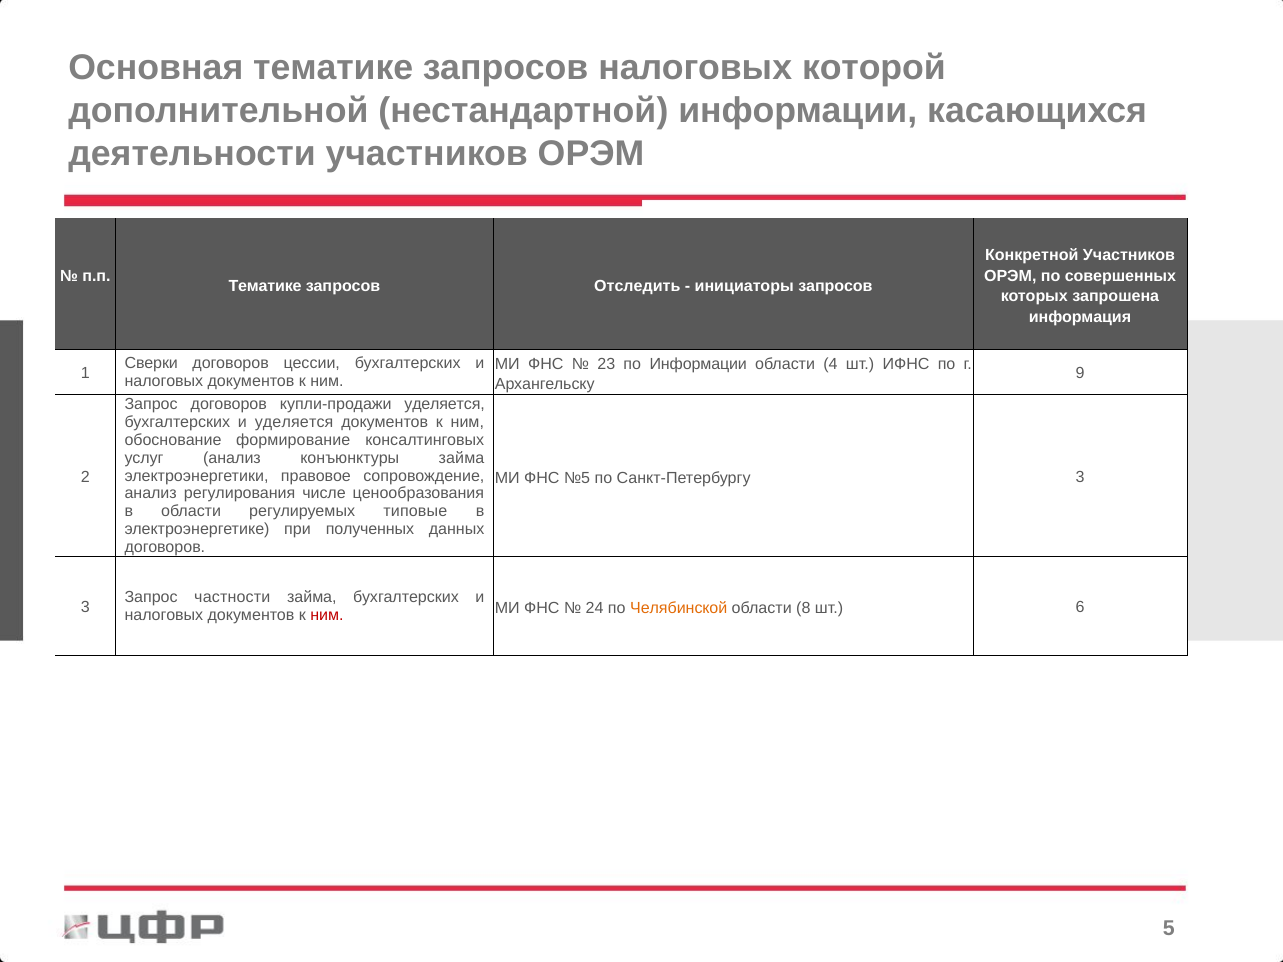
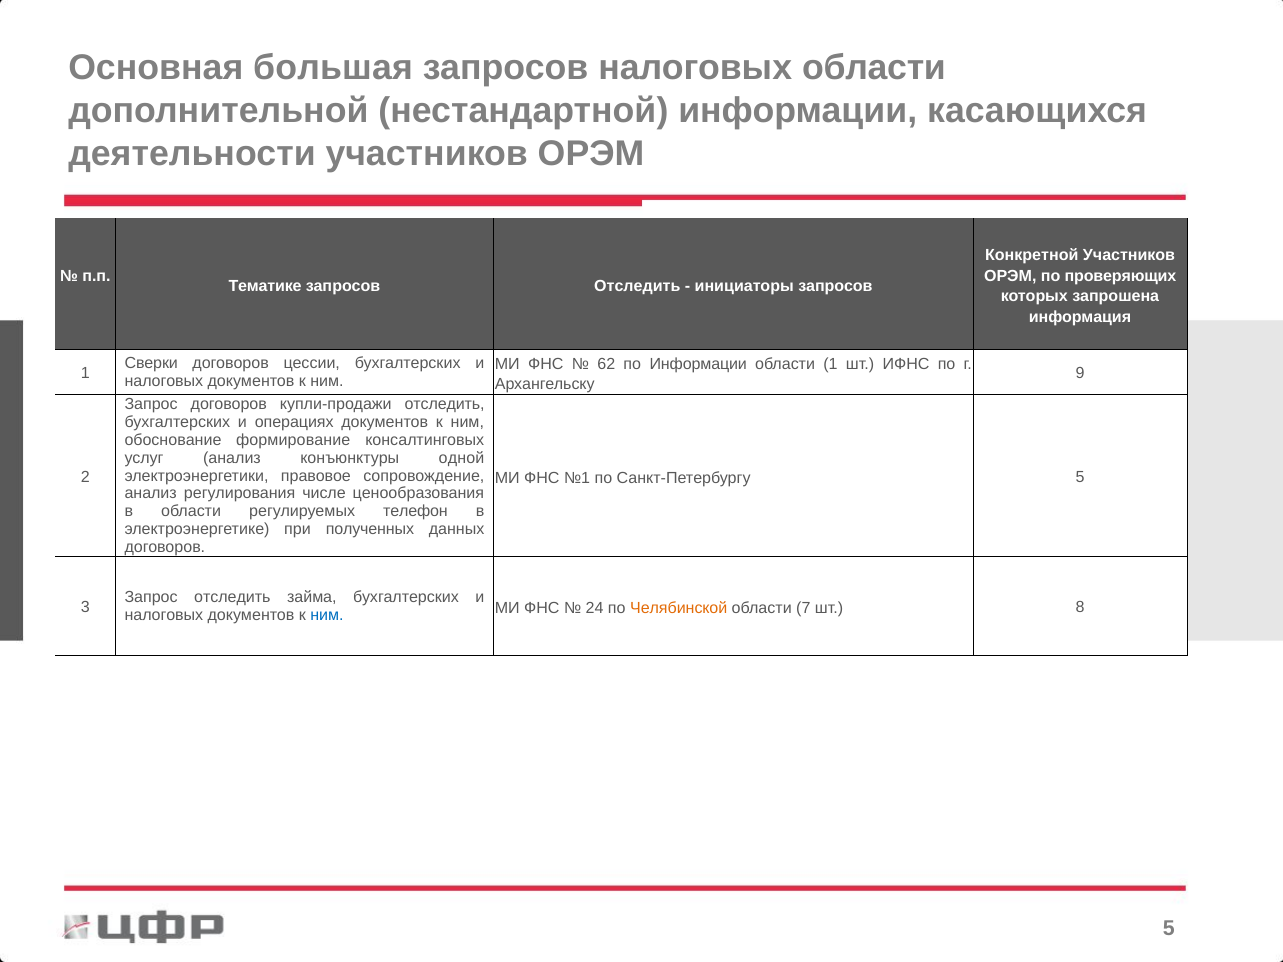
Основная тематике: тематике -> большая
налоговых которой: которой -> области
совершенных: совершенных -> проверяющих
23: 23 -> 62
области 4: 4 -> 1
купли-продажи уделяется: уделяется -> отследить
и уделяется: уделяется -> операциях
конъюнктуры займа: займа -> одной
№5: №5 -> №1
Санкт-Петербургу 3: 3 -> 5
типовые: типовые -> телефон
Запрос частности: частности -> отследить
ним at (327, 615) colour: red -> blue
8: 8 -> 7
6: 6 -> 8
